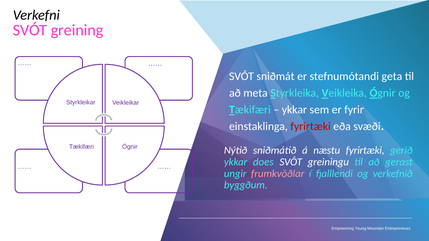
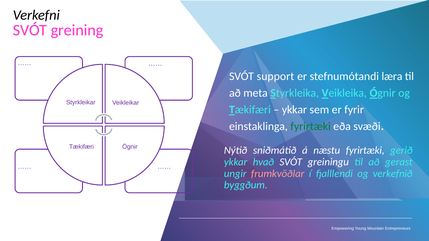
sniðmát: sniðmát -> support
geta: geta -> læra
fyrirtæki at (311, 127) colour: red -> green
does: does -> hvað
